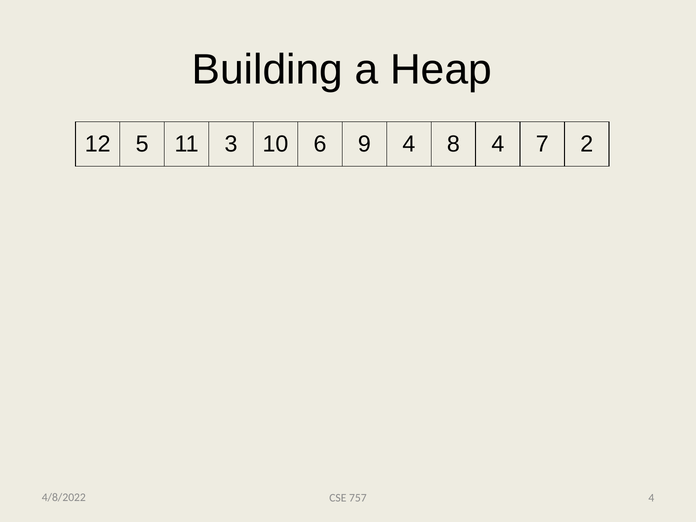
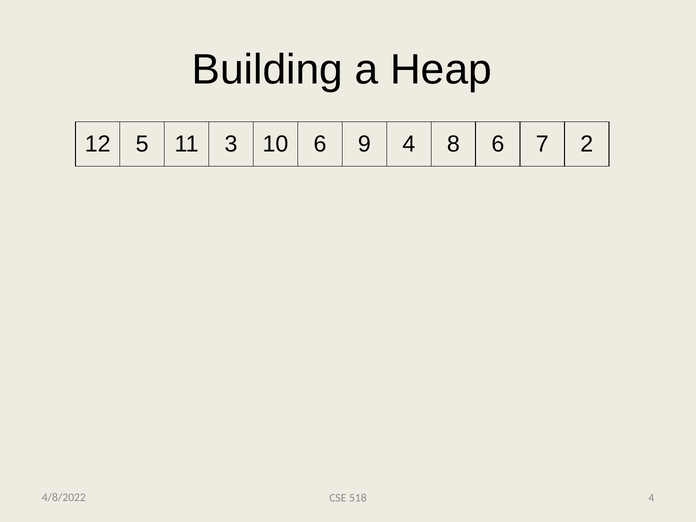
8 4: 4 -> 6
757: 757 -> 518
